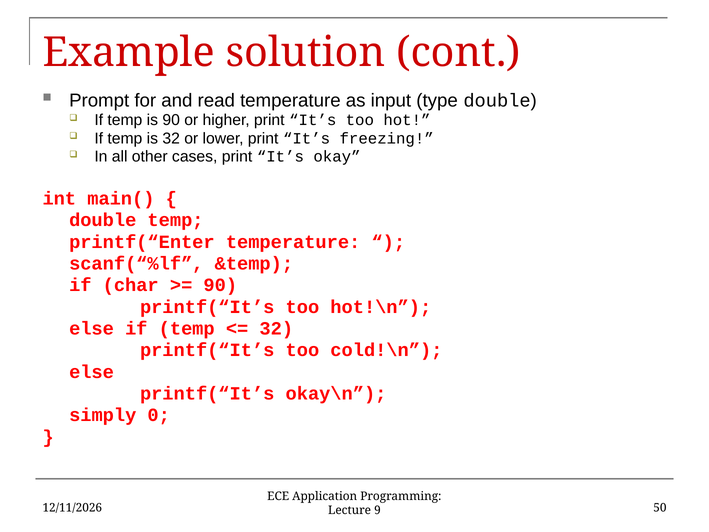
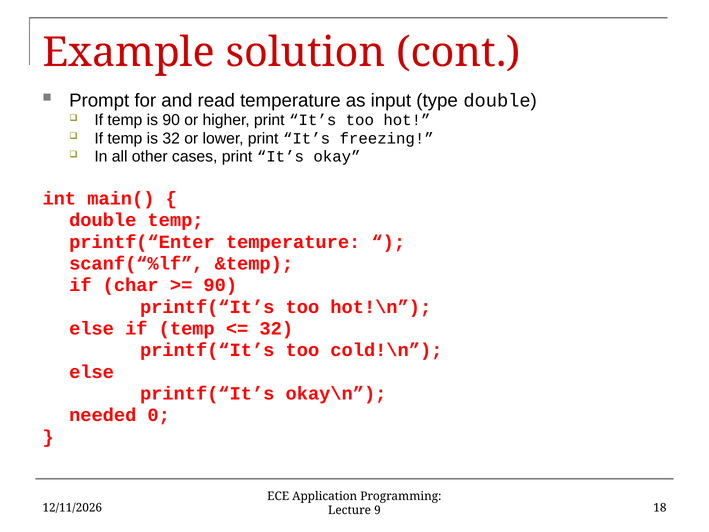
simply: simply -> needed
50: 50 -> 18
